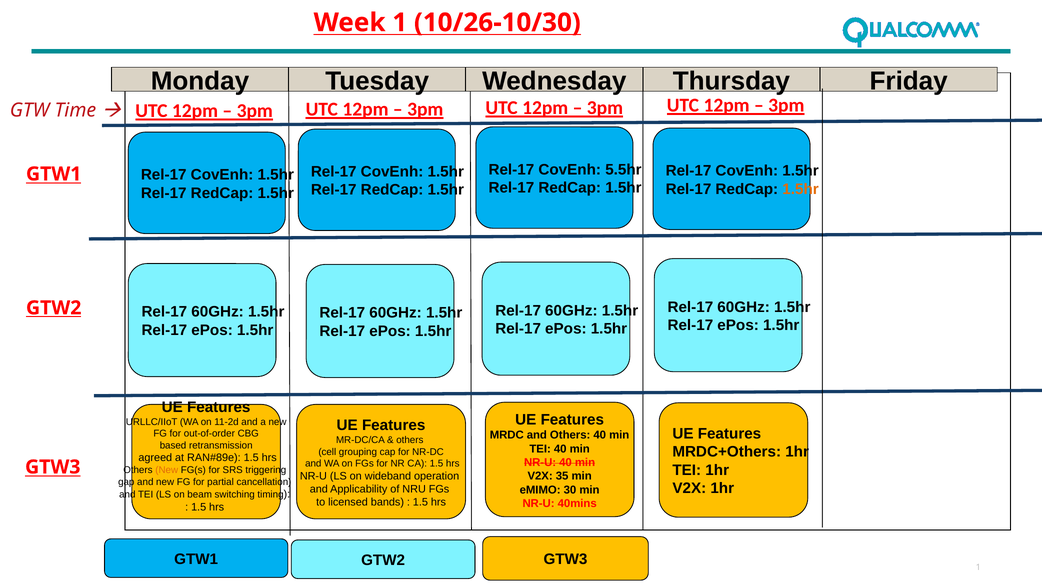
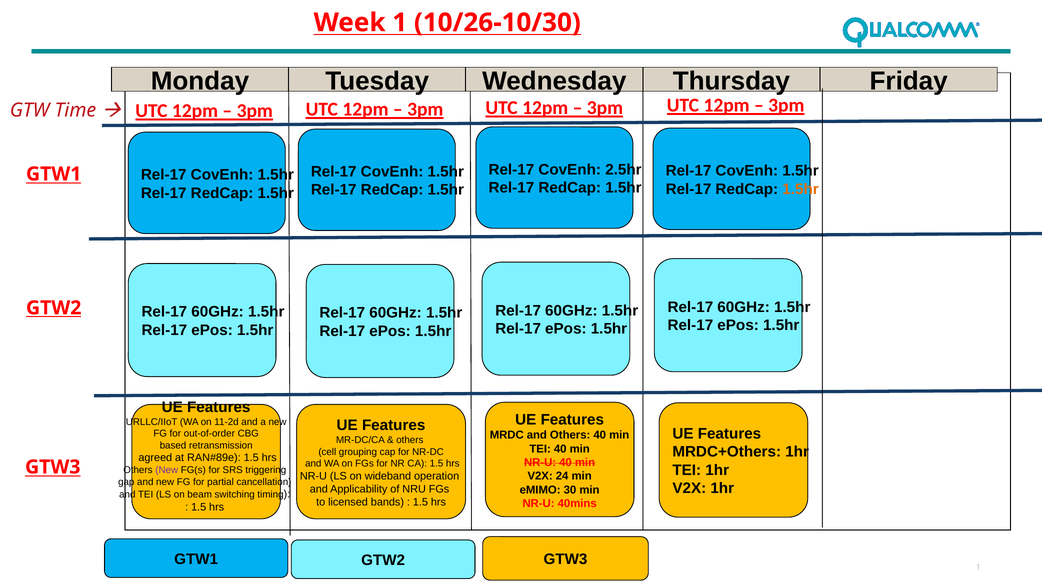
5.5hr: 5.5hr -> 2.5hr
New at (167, 470) colour: orange -> purple
35: 35 -> 24
